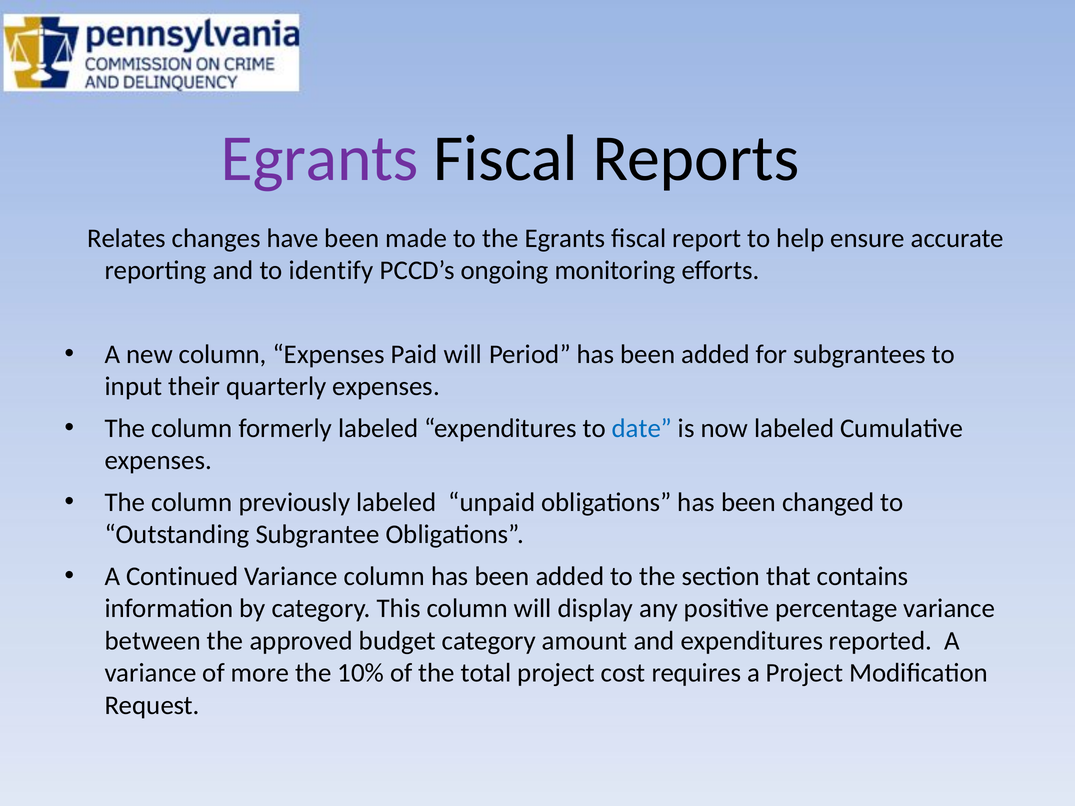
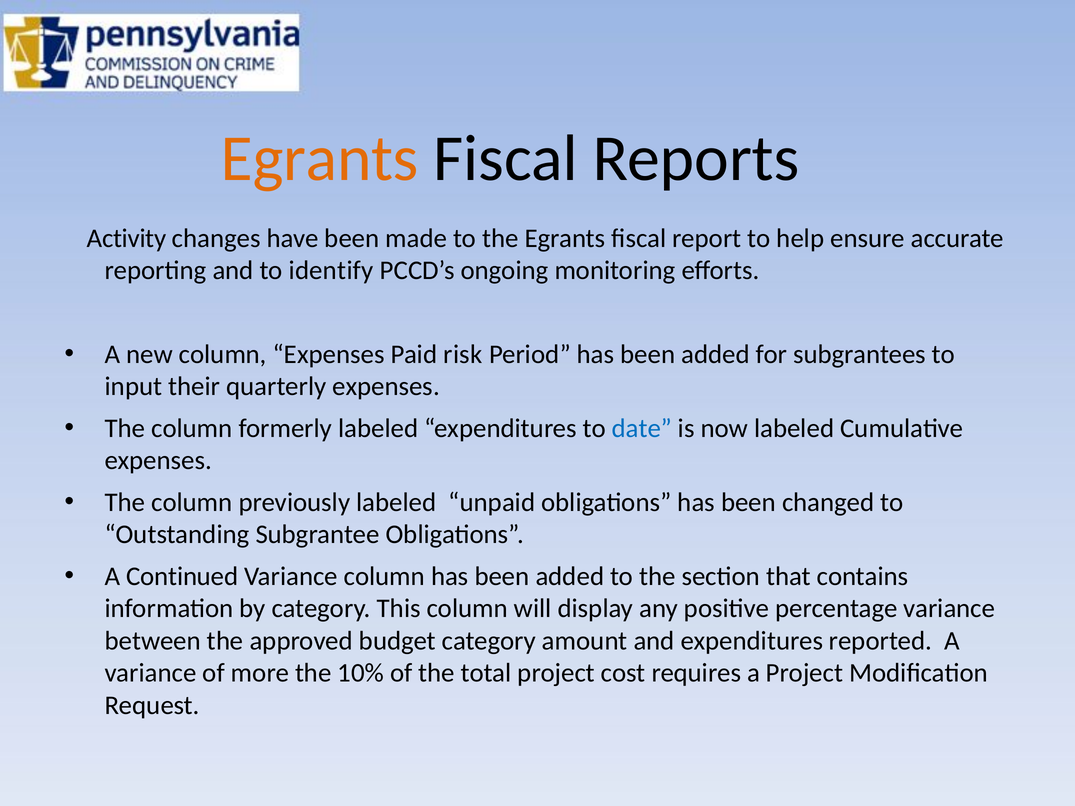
Egrants at (320, 159) colour: purple -> orange
Relates: Relates -> Activity
Paid will: will -> risk
